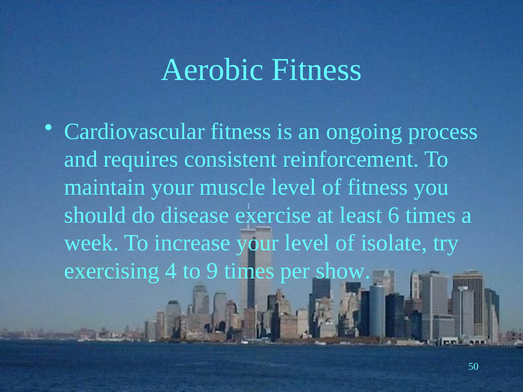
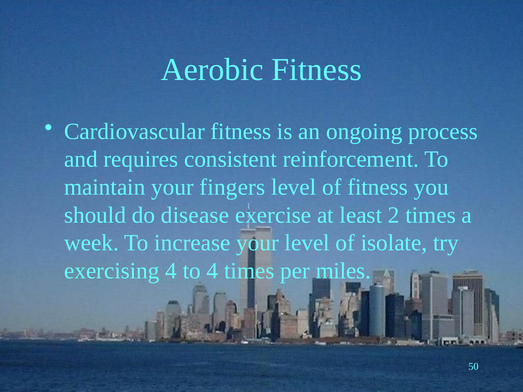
muscle: muscle -> fingers
6: 6 -> 2
to 9: 9 -> 4
show: show -> miles
